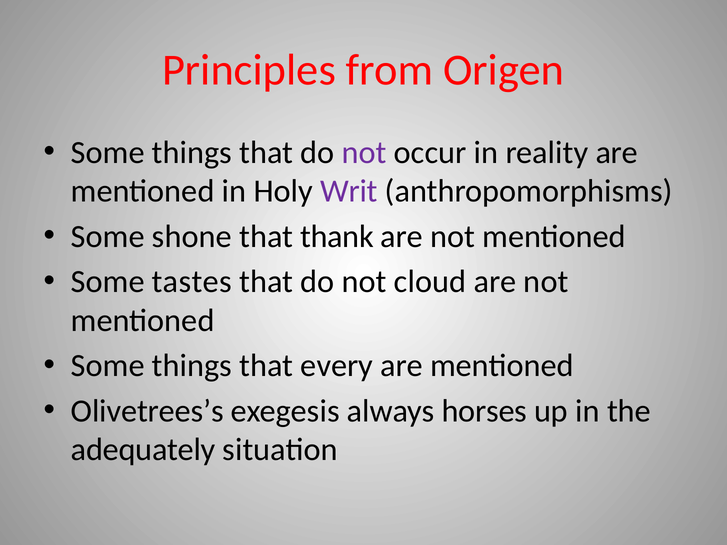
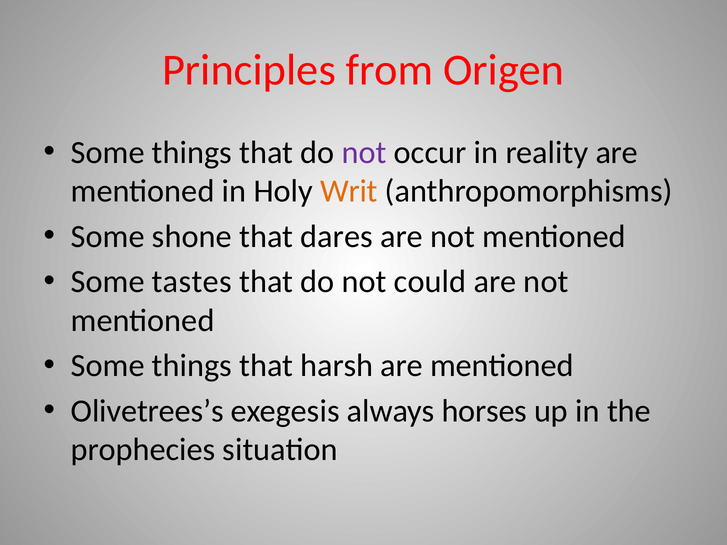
Writ colour: purple -> orange
thank: thank -> dares
cloud: cloud -> could
every: every -> harsh
adequately: adequately -> prophecies
